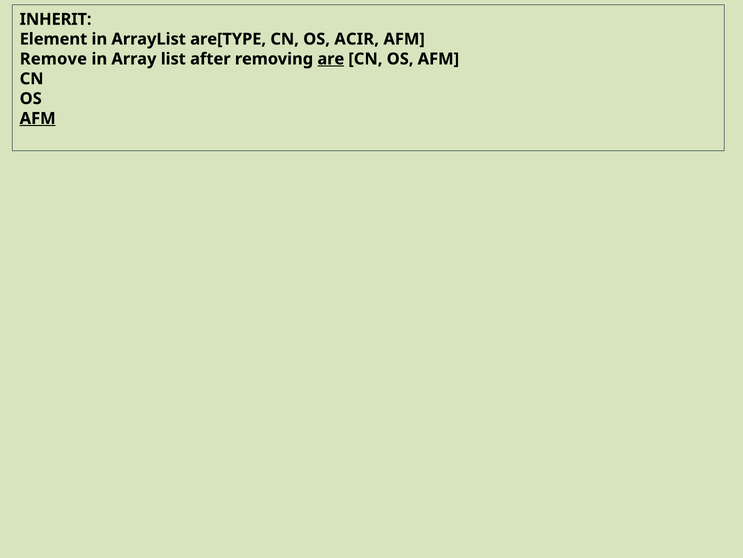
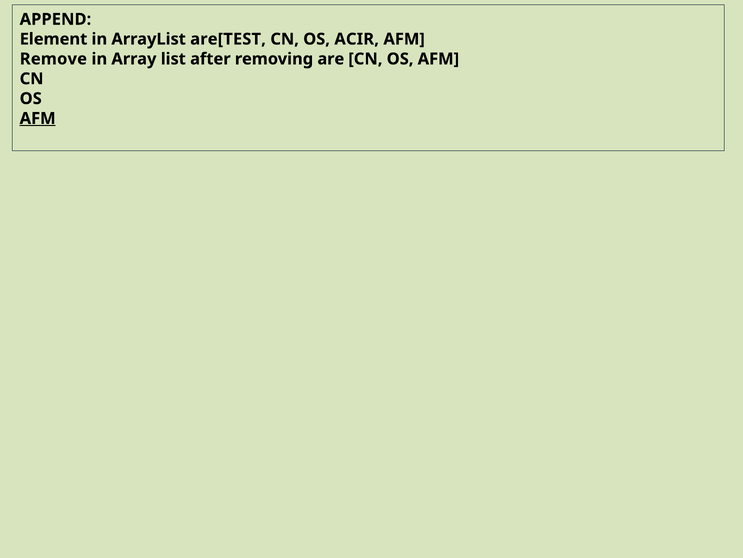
INHERIT: INHERIT -> APPEND
are[TYPE: are[TYPE -> are[TEST
are underline: present -> none
